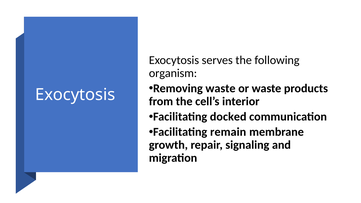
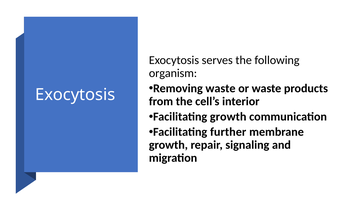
Facilitating docked: docked -> growth
remain: remain -> further
